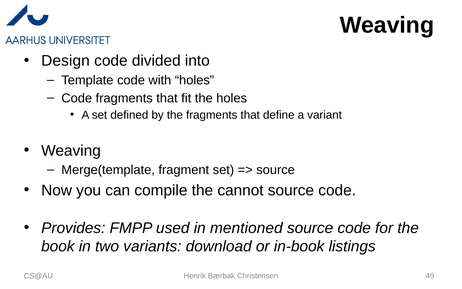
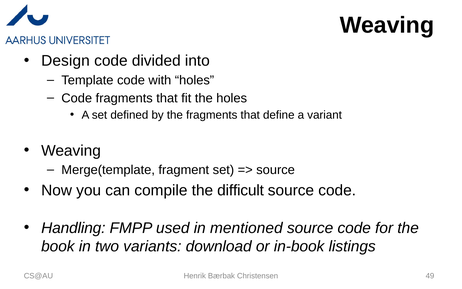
cannot: cannot -> difficult
Provides: Provides -> Handling
